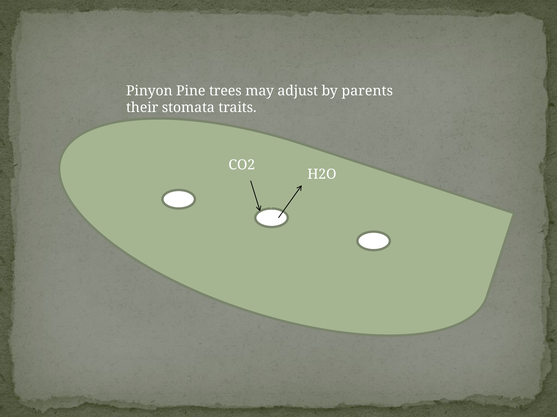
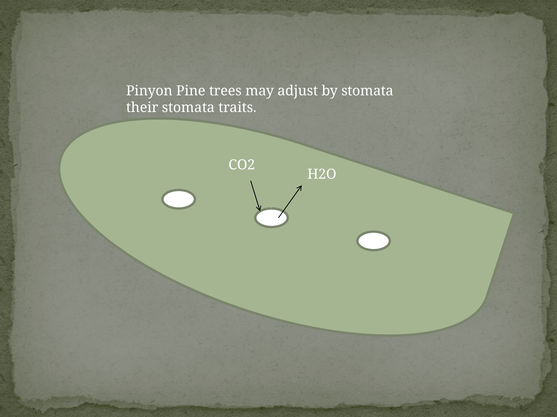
by parents: parents -> stomata
